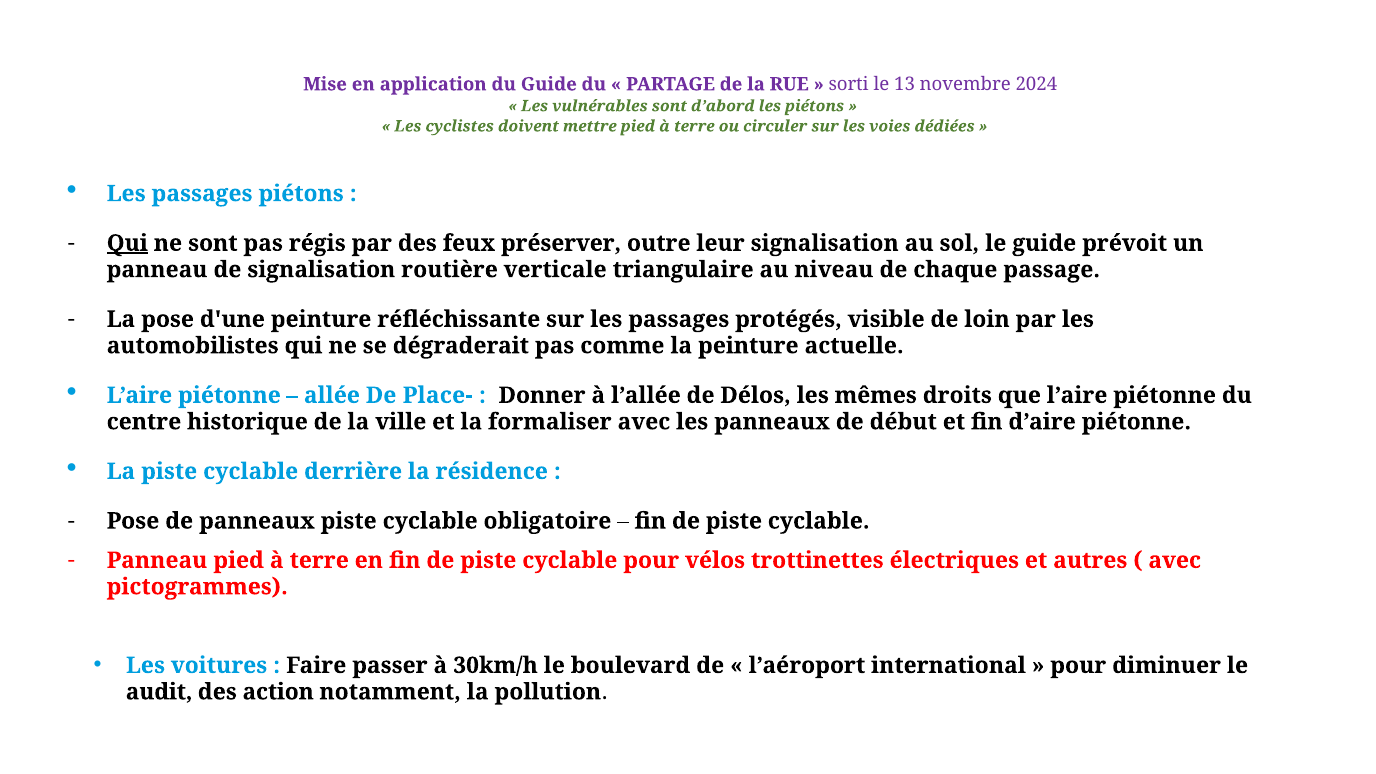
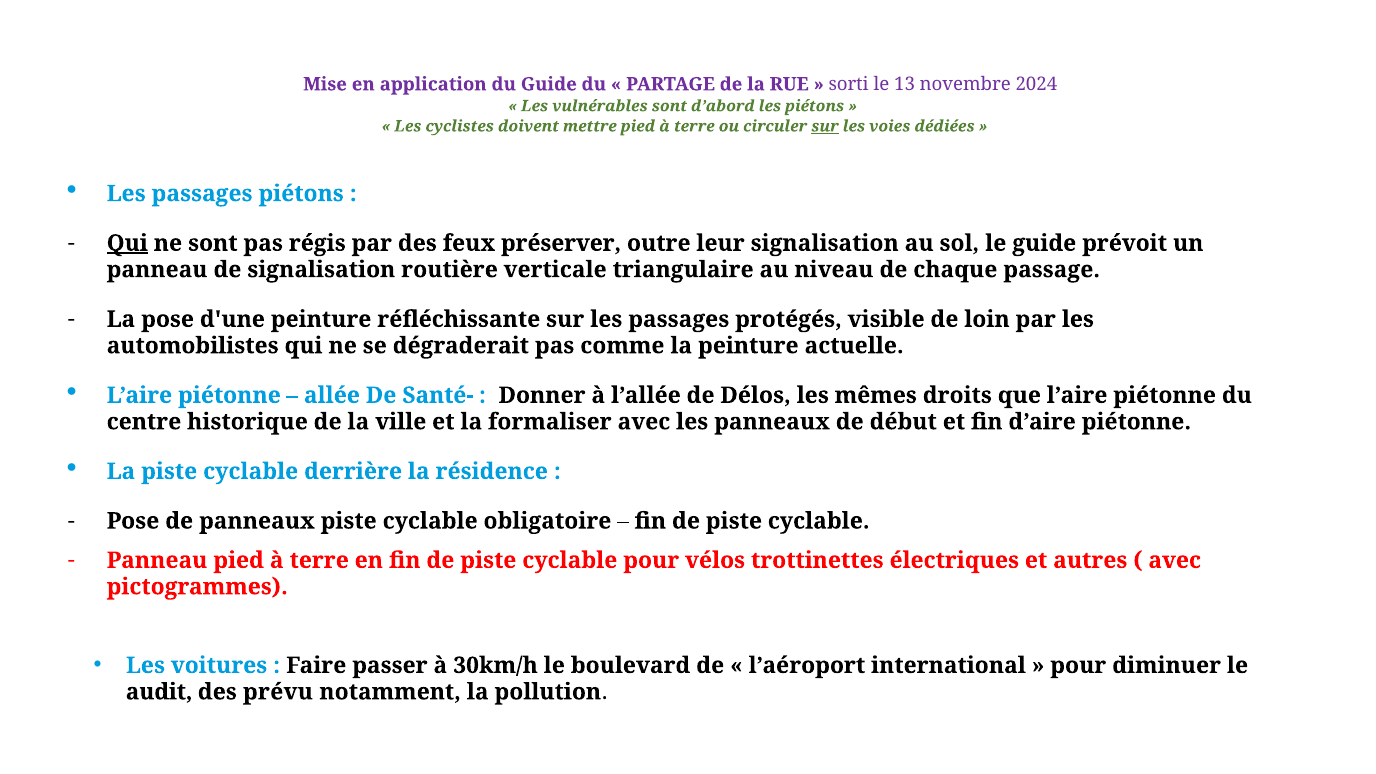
sur at (825, 126) underline: none -> present
Place-: Place- -> Santé-
action: action -> prévu
